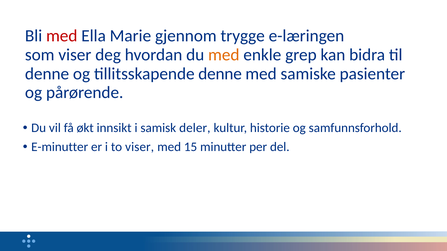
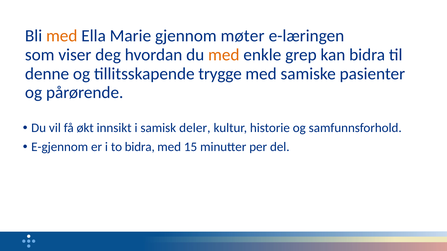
med at (62, 36) colour: red -> orange
trygge: trygge -> møter
tillitsskapende denne: denne -> trygge
E-minutter: E-minutter -> E-gjennom
to viser: viser -> bidra
